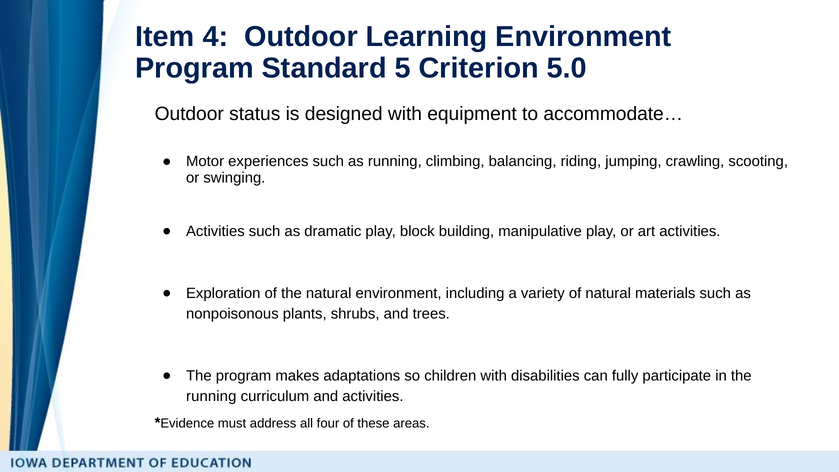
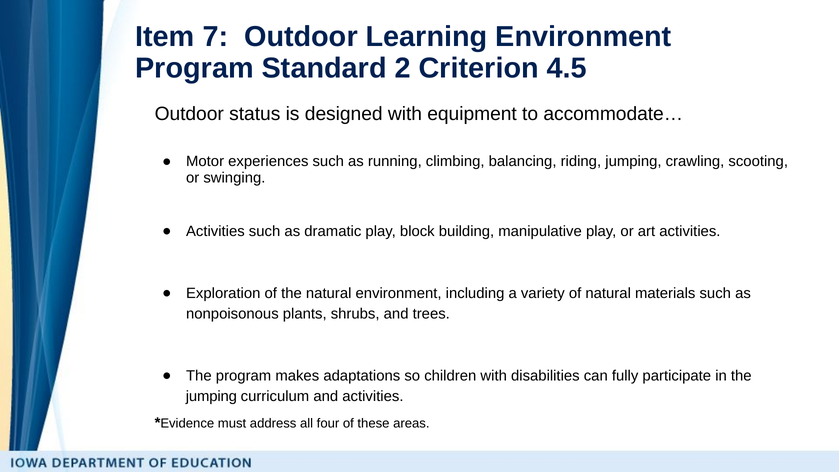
4: 4 -> 7
5: 5 -> 2
5.0: 5.0 -> 4.5
running at (211, 396): running -> jumping
